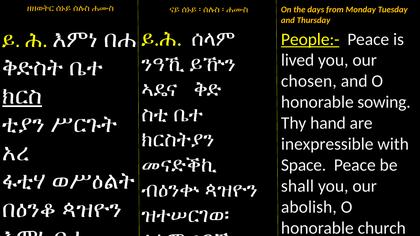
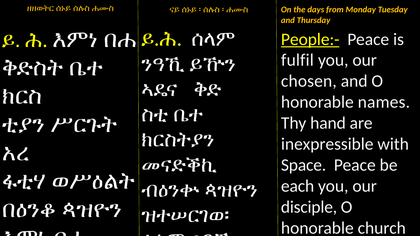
lived: lived -> fulfil
ክርስ underline: present -> none
sowing: sowing -> names
shall: shall -> each
abolish: abolish -> disciple
